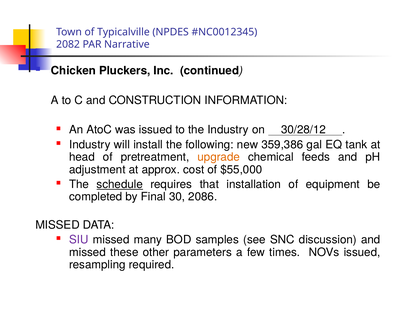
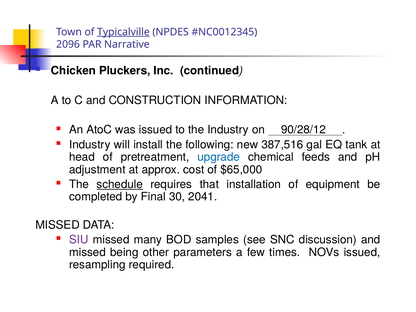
Typicalville underline: none -> present
2082: 2082 -> 2096
30/28/12: 30/28/12 -> 90/28/12
359,386: 359,386 -> 387,516
upgrade colour: orange -> blue
$55,000: $55,000 -> $65,000
2086: 2086 -> 2041
these: these -> being
